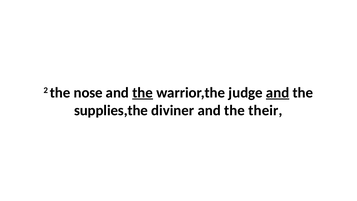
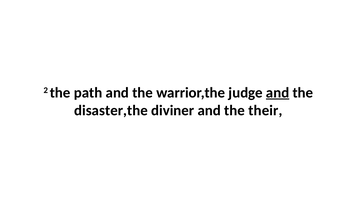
nose: nose -> path
the at (143, 93) underline: present -> none
supplies,the: supplies,the -> disaster,the
